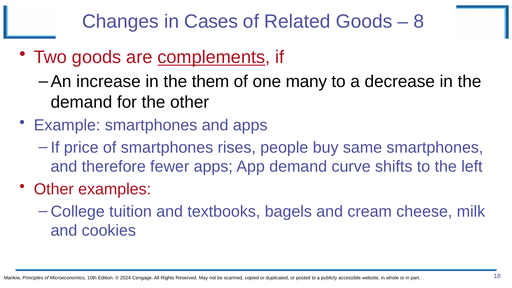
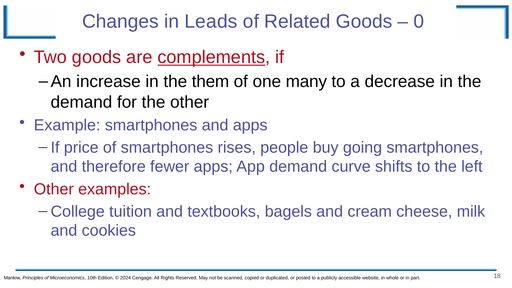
Cases: Cases -> Leads
8: 8 -> 0
same: same -> going
